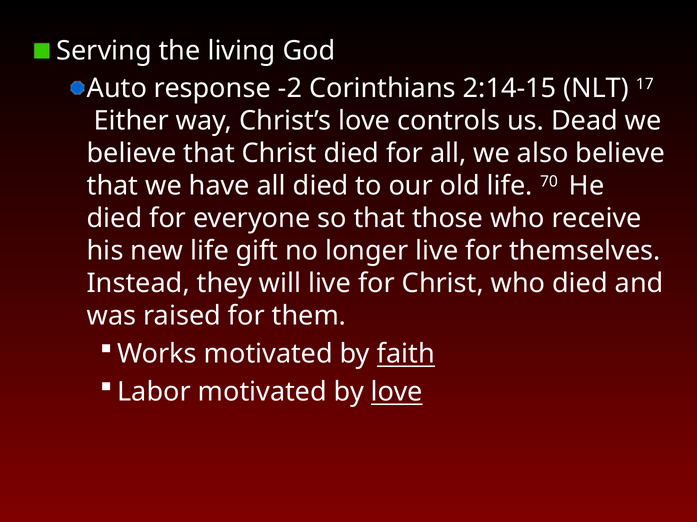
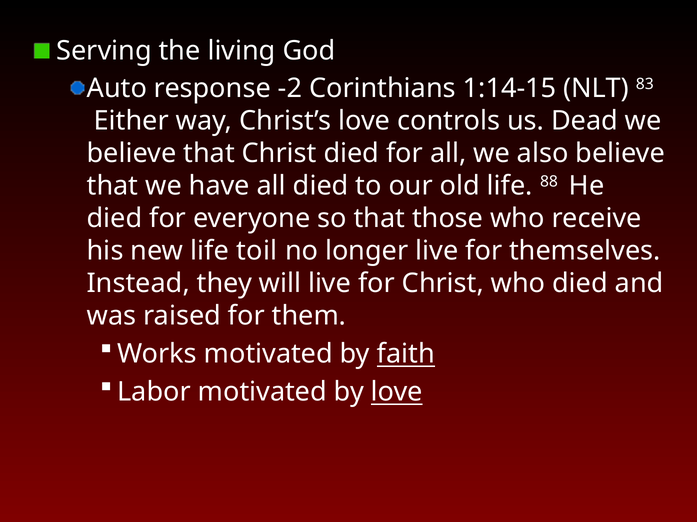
2:14-15: 2:14-15 -> 1:14-15
17: 17 -> 83
70: 70 -> 88
gift: gift -> toil
